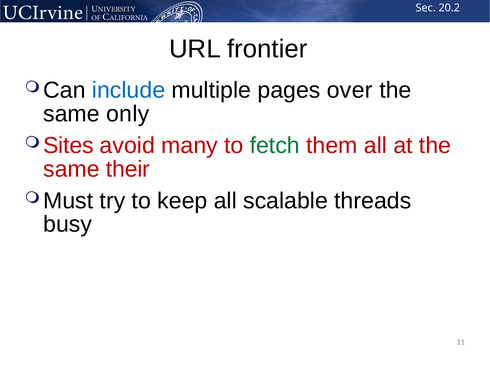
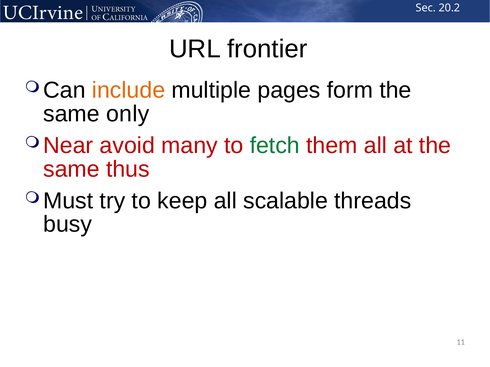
include colour: blue -> orange
over: over -> form
Sites: Sites -> Near
their: their -> thus
